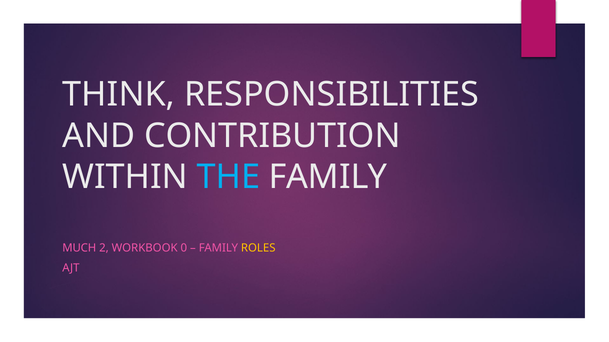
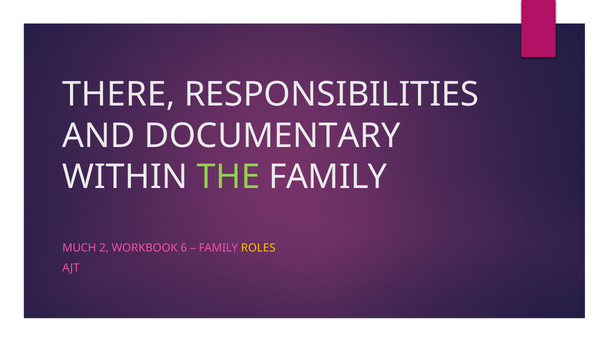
THINK: THINK -> THERE
CONTRIBUTION: CONTRIBUTION -> DOCUMENTARY
THE colour: light blue -> light green
0: 0 -> 6
